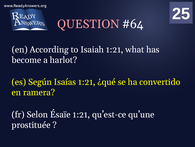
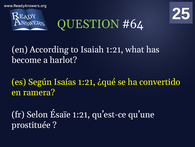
QUESTION colour: pink -> light green
